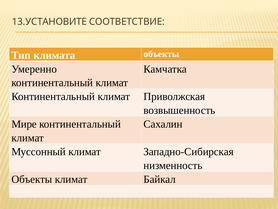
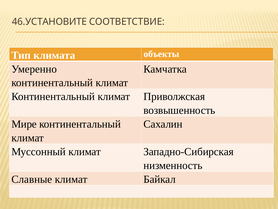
13.УСТАНОВИТЕ: 13.УСТАНОВИТЕ -> 46.УСТАНОВИТЕ
Объекты at (32, 179): Объекты -> Славные
